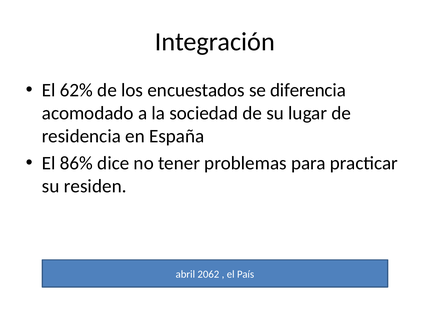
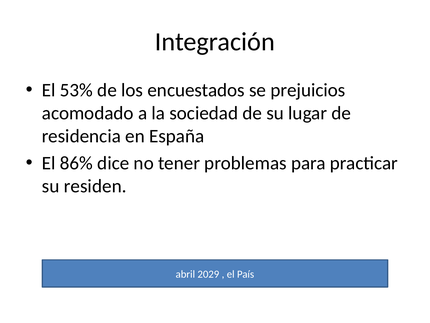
62%: 62% -> 53%
diferencia: diferencia -> prejuicios
2062: 2062 -> 2029
